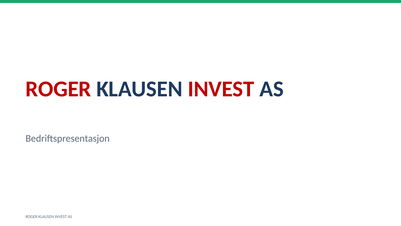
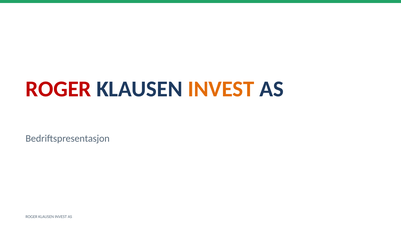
INVEST at (221, 89) colour: red -> orange
